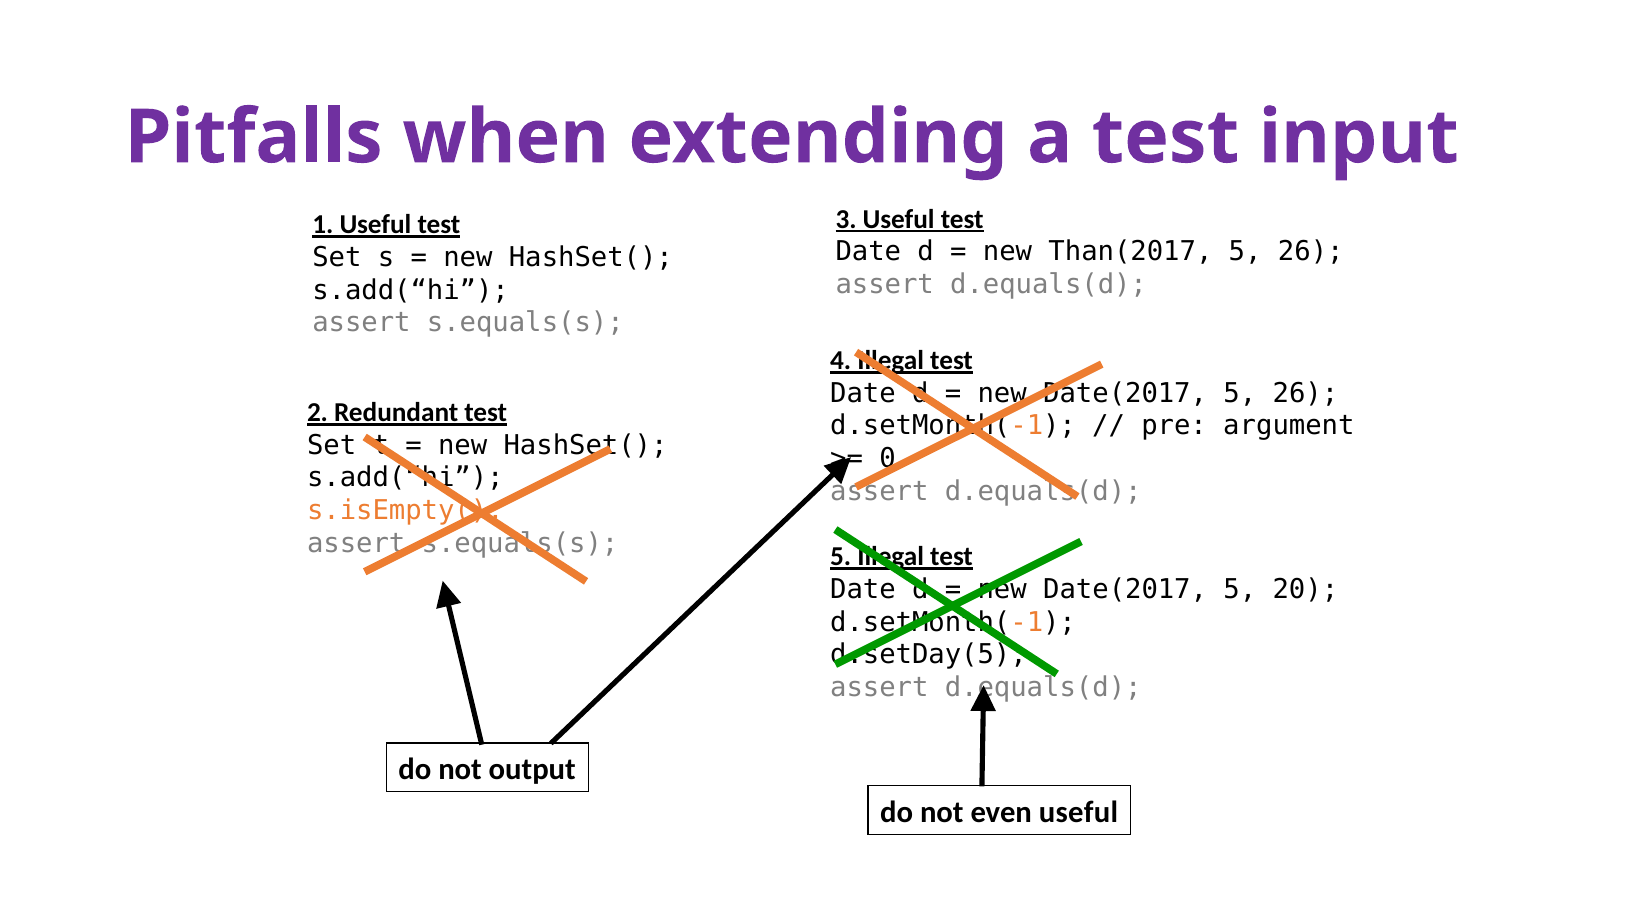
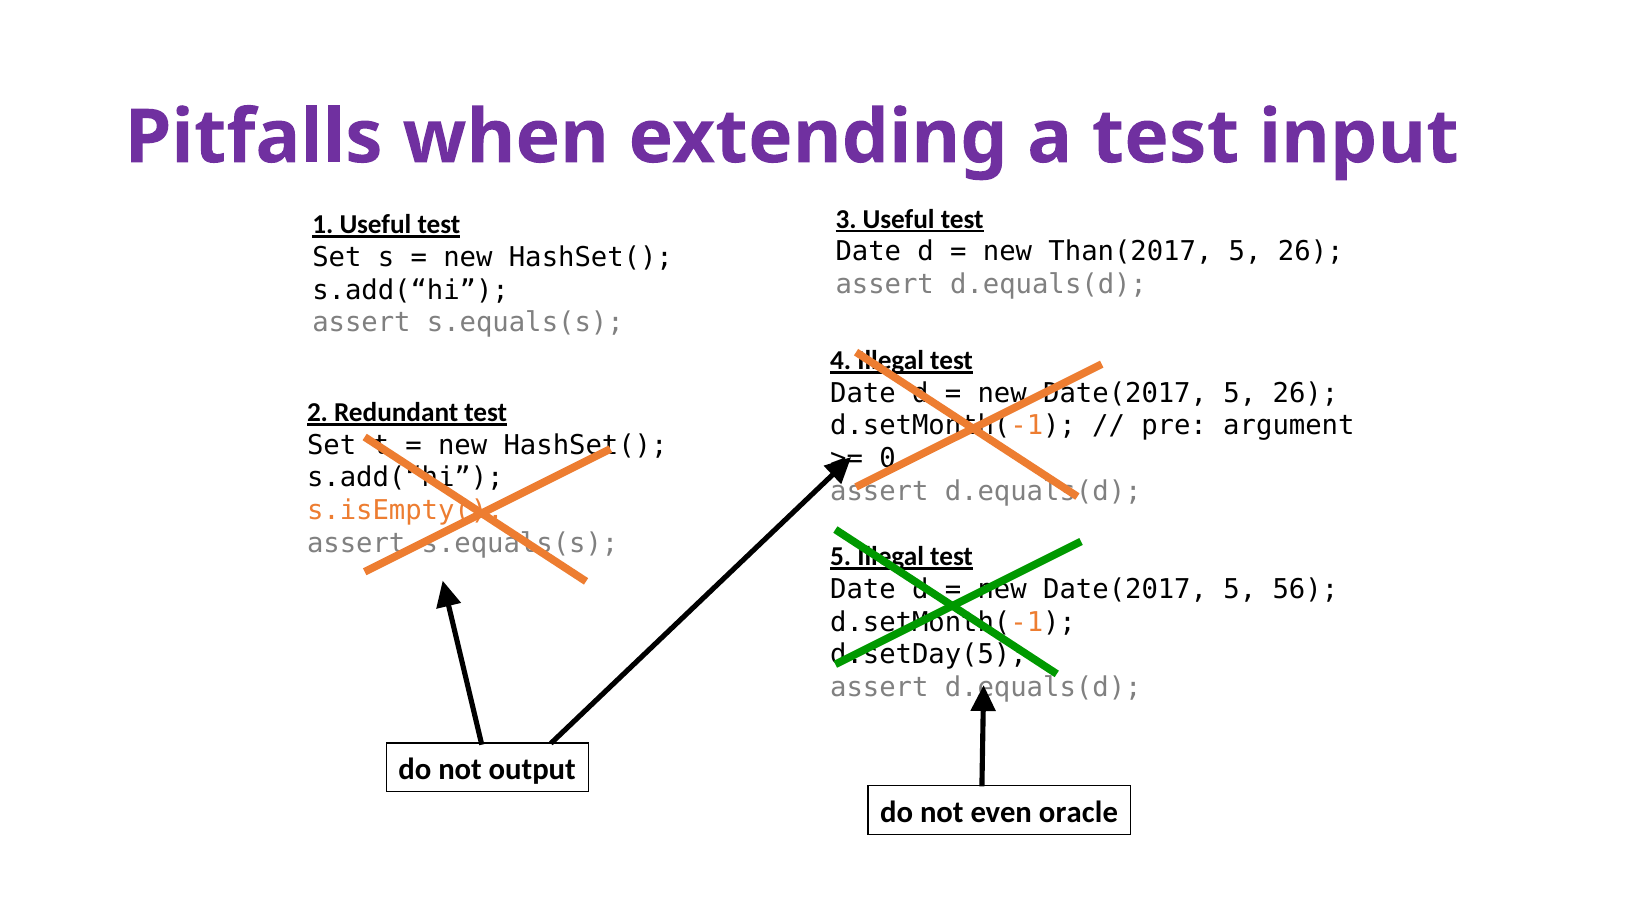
20: 20 -> 56
even useful: useful -> oracle
